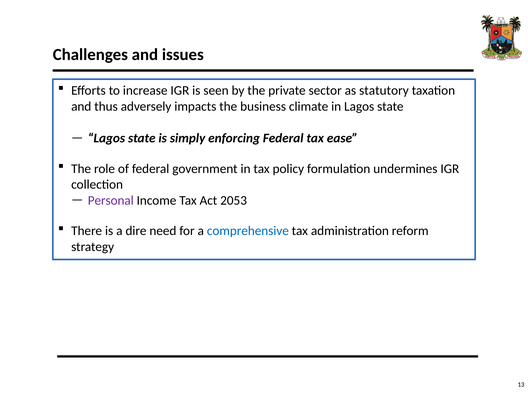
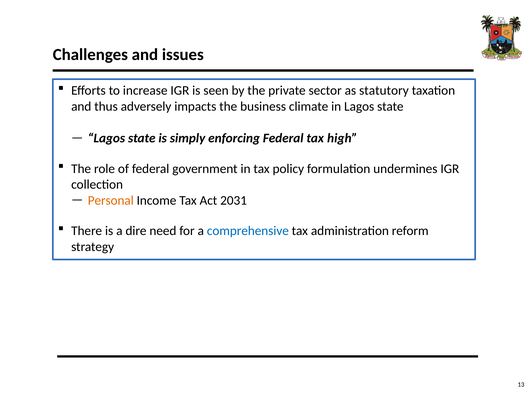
ease: ease -> high
Personal colour: purple -> orange
2053: 2053 -> 2031
